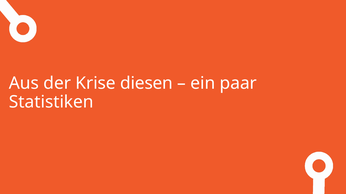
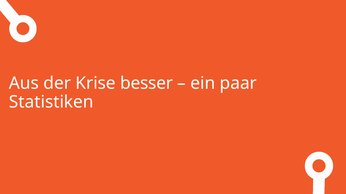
diesen: diesen -> besser
